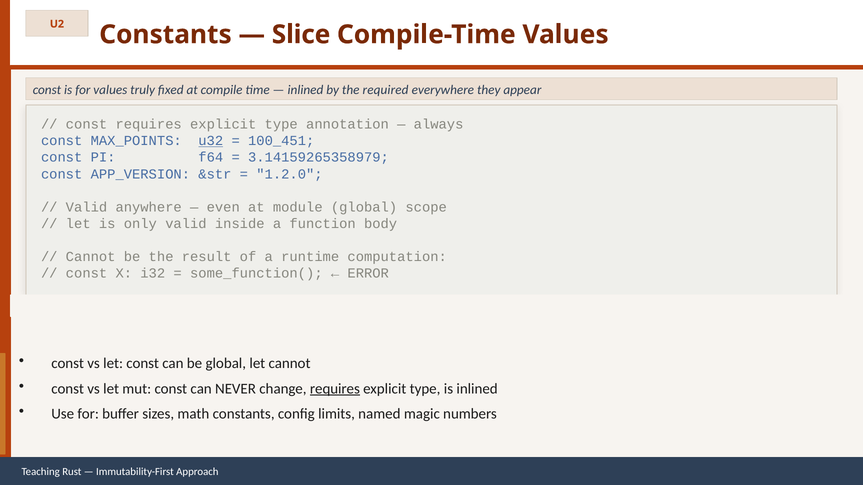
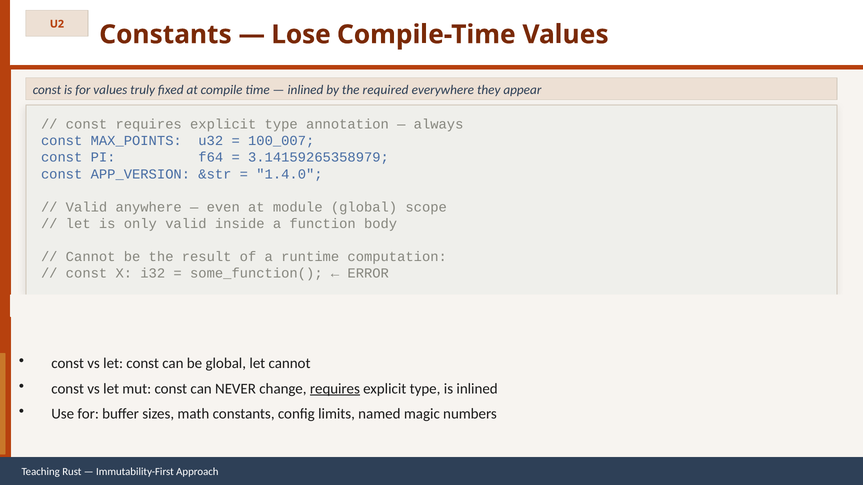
Slice: Slice -> Lose
u32 underline: present -> none
100_451: 100_451 -> 100_007
1.2.0: 1.2.0 -> 1.4.0
